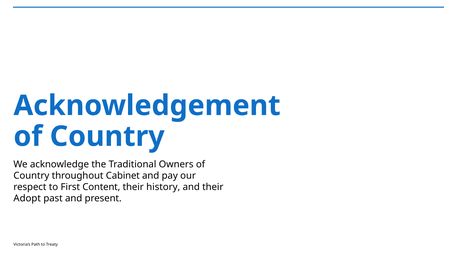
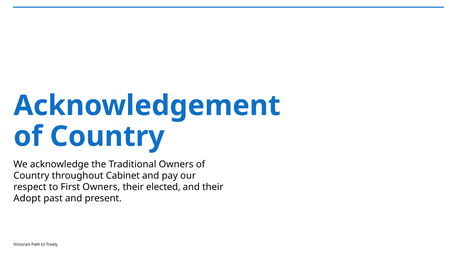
First Content: Content -> Owners
history: history -> elected
